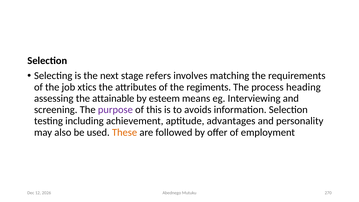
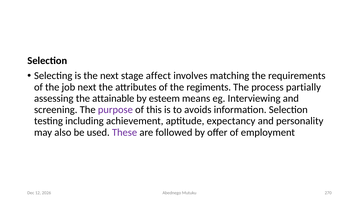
refers: refers -> affect
job xtics: xtics -> next
heading: heading -> partially
advantages: advantages -> expectancy
These colour: orange -> purple
